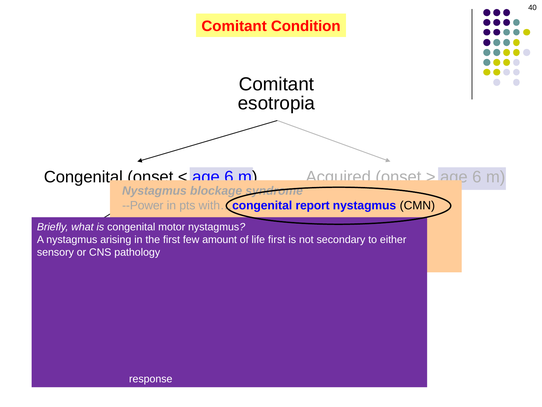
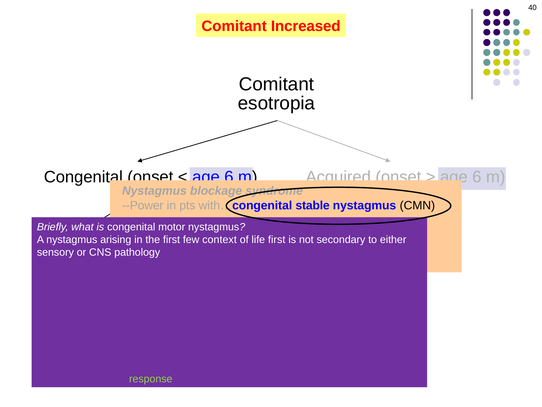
Comitant Condition: Condition -> Increased
report: report -> stable
amount: amount -> context
response colour: white -> light green
